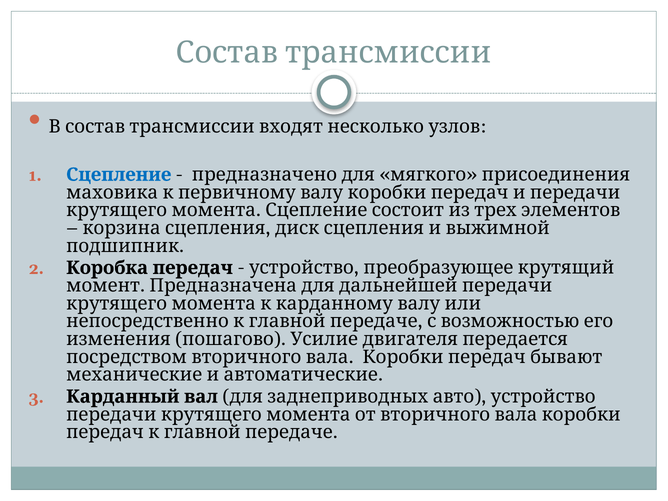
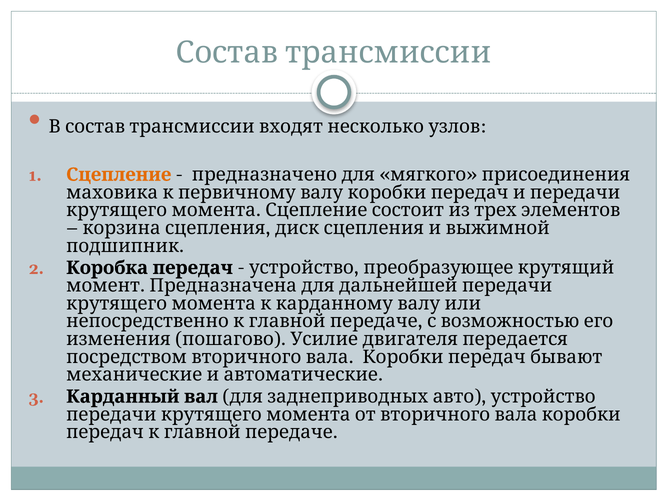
Сцепление colour: blue -> orange
